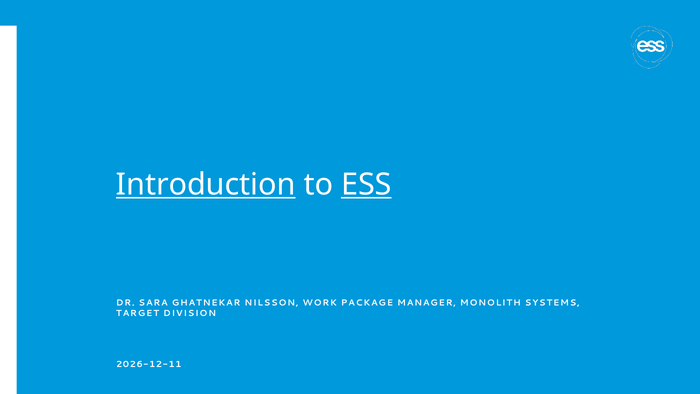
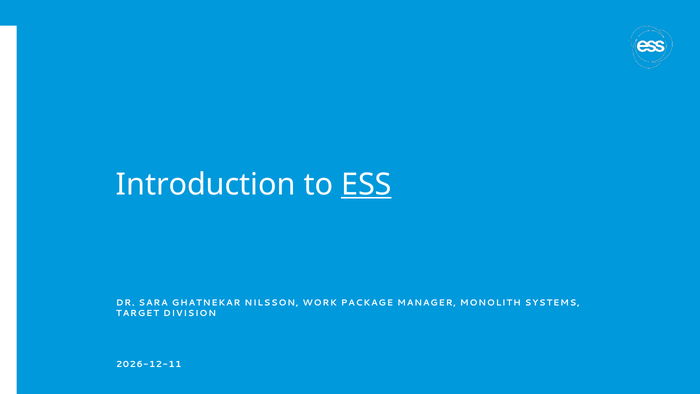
Introduction underline: present -> none
